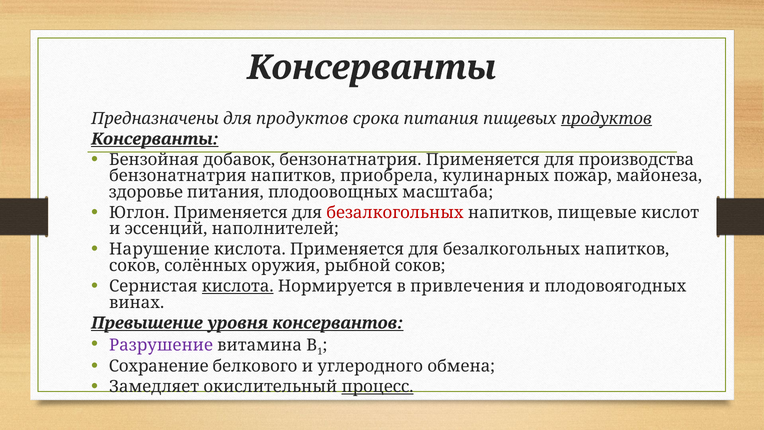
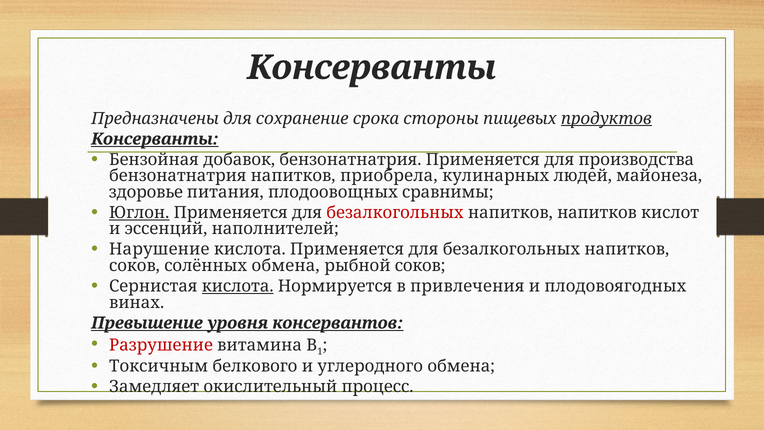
для продуктов: продуктов -> сохранение
срока питания: питания -> стороны
пожар: пожар -> людей
масштаба: масштаба -> сравнимы
Юглон underline: none -> present
напитков пищевые: пищевые -> напитков
солённых оружия: оружия -> обмена
Разрушение colour: purple -> red
Сохранение: Сохранение -> Токсичным
процесс underline: present -> none
